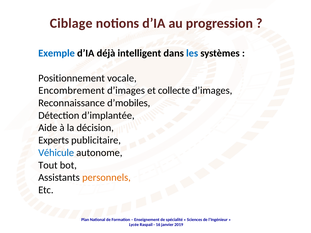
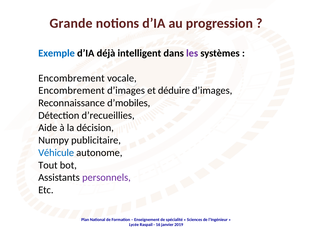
Ciblage: Ciblage -> Grande
les colour: blue -> purple
Positionnement at (72, 78): Positionnement -> Encombrement
collecte: collecte -> déduire
d’implantée: d’implantée -> d’recueillies
Experts: Experts -> Numpy
personnels colour: orange -> purple
